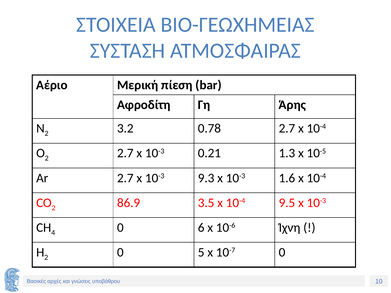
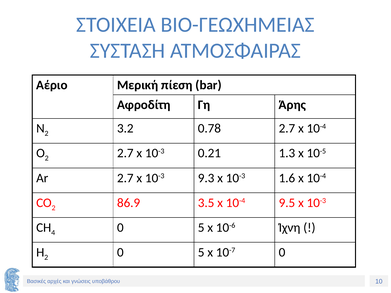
6 at (201, 228): 6 -> 5
